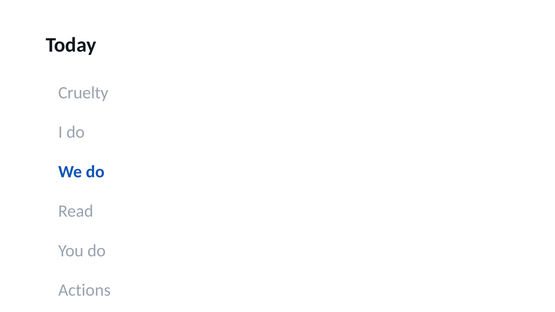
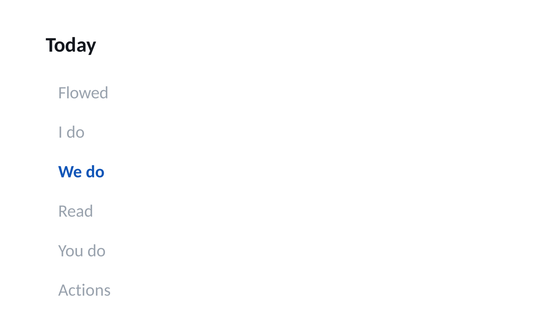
Cruelty: Cruelty -> Flowed
